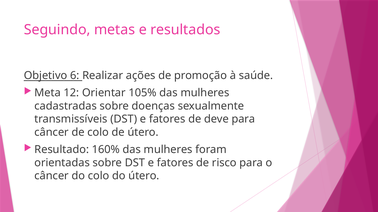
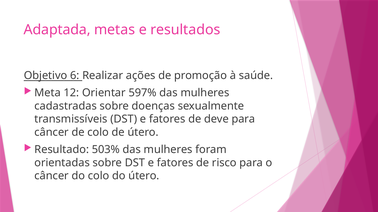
Seguindo: Seguindo -> Adaptada
105%: 105% -> 597%
160%: 160% -> 503%
